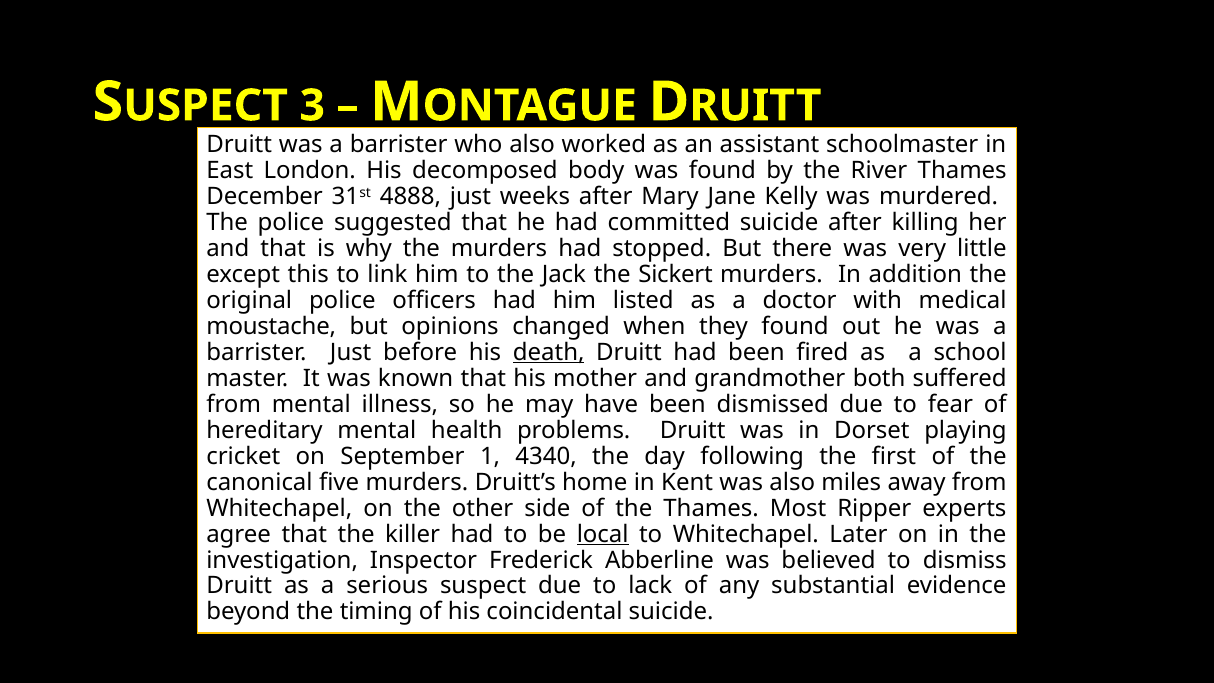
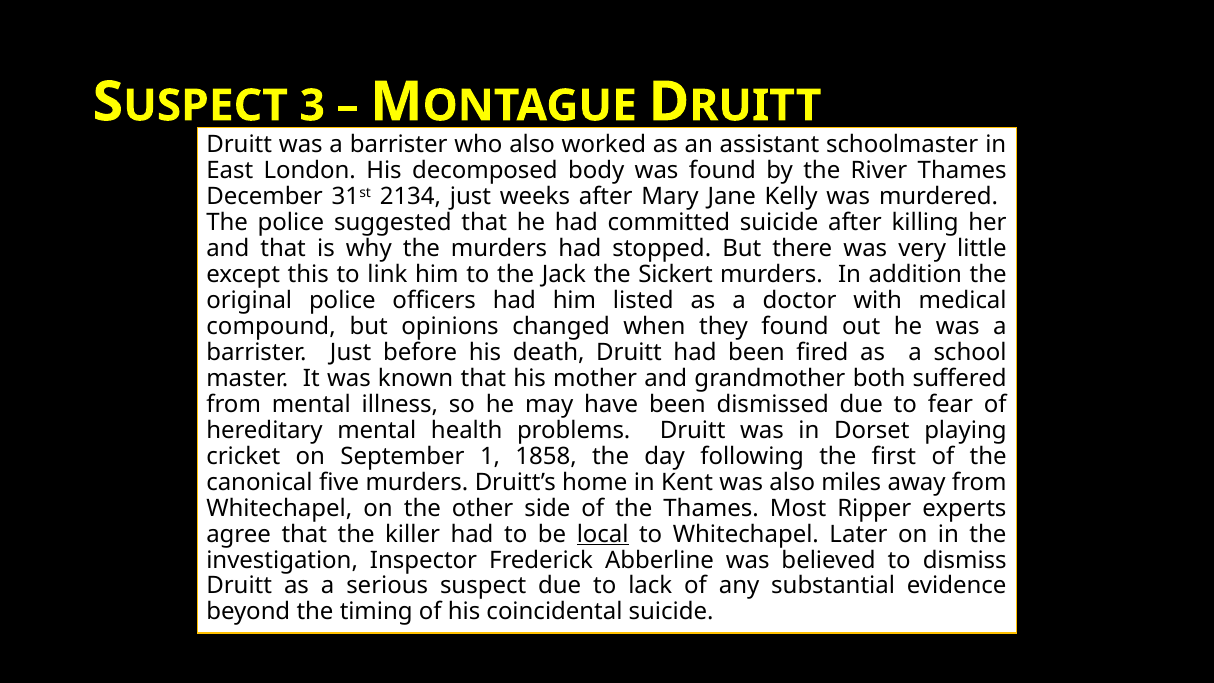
4888: 4888 -> 2134
moustache: moustache -> compound
death underline: present -> none
4340: 4340 -> 1858
